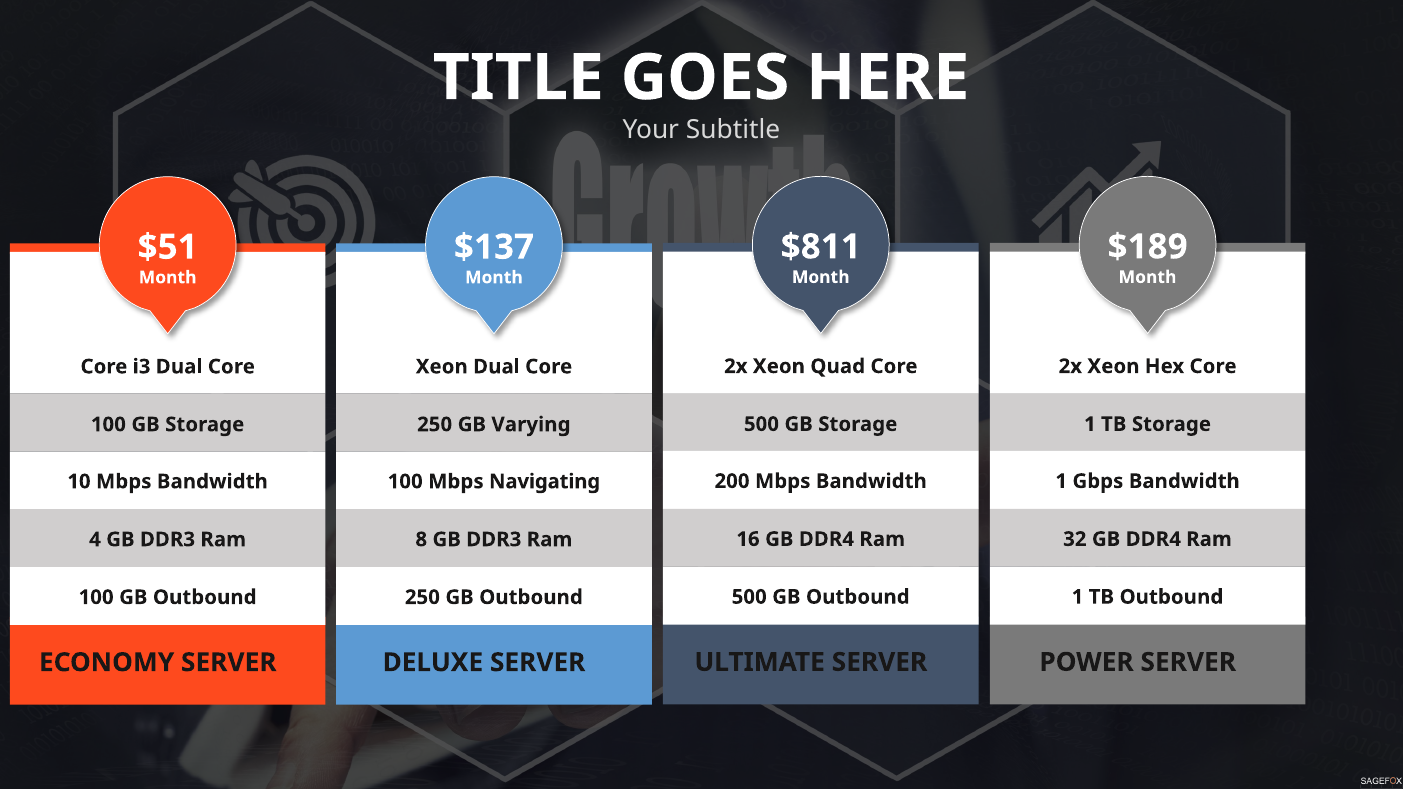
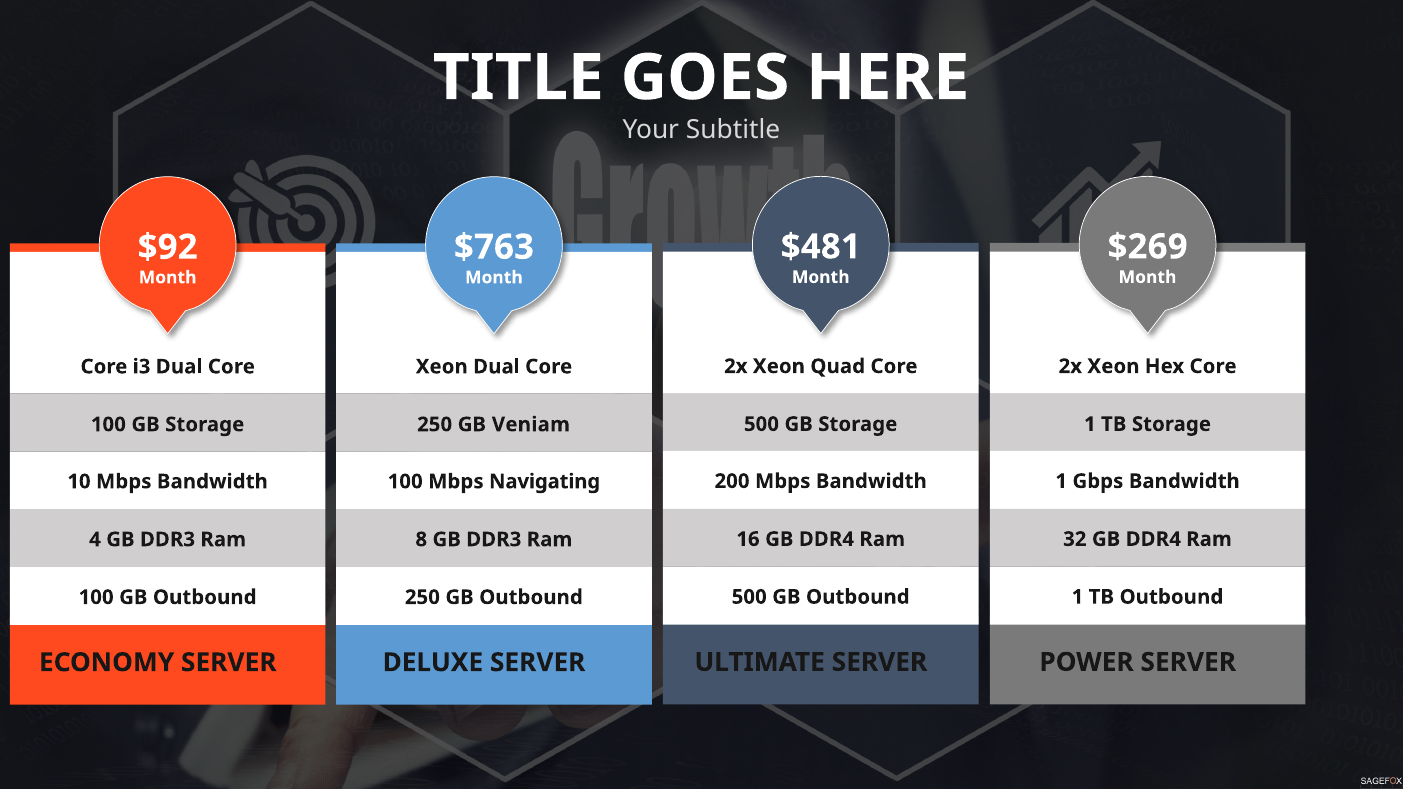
$811: $811 -> $481
$189: $189 -> $269
$51: $51 -> $92
$137: $137 -> $763
Varying: Varying -> Veniam
